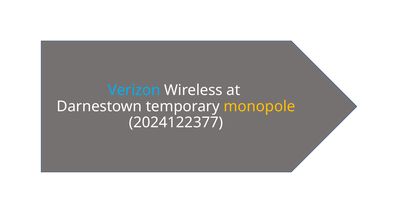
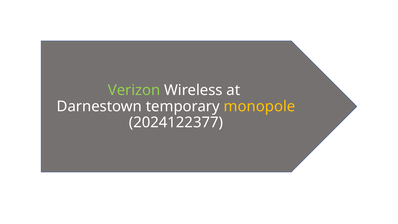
Verizon colour: light blue -> light green
